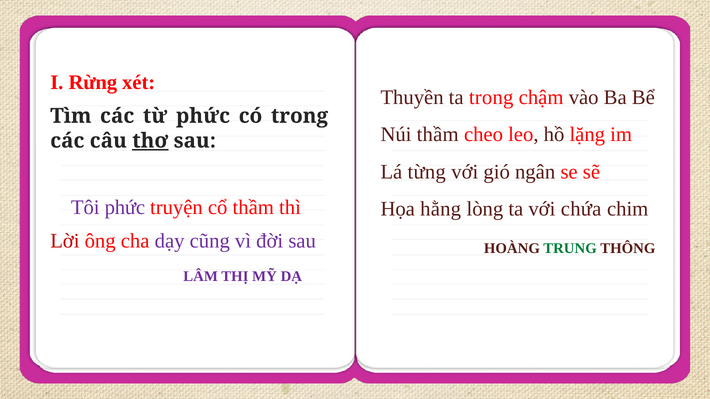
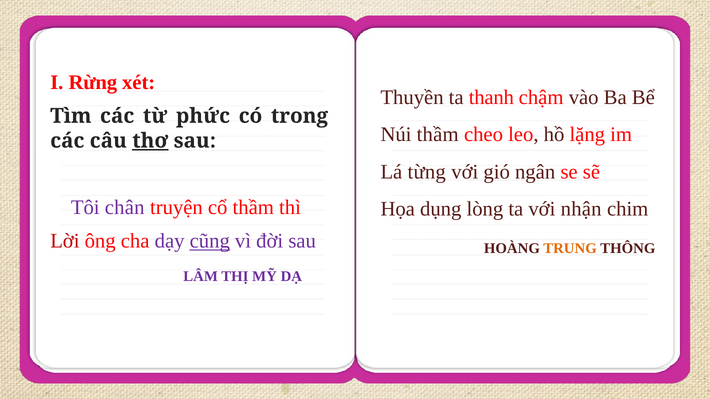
ta trong: trong -> thanh
Tôi phức: phức -> chân
hằng: hằng -> dụng
chứa: chứa -> nhận
cũng underline: none -> present
TRUNG colour: green -> orange
